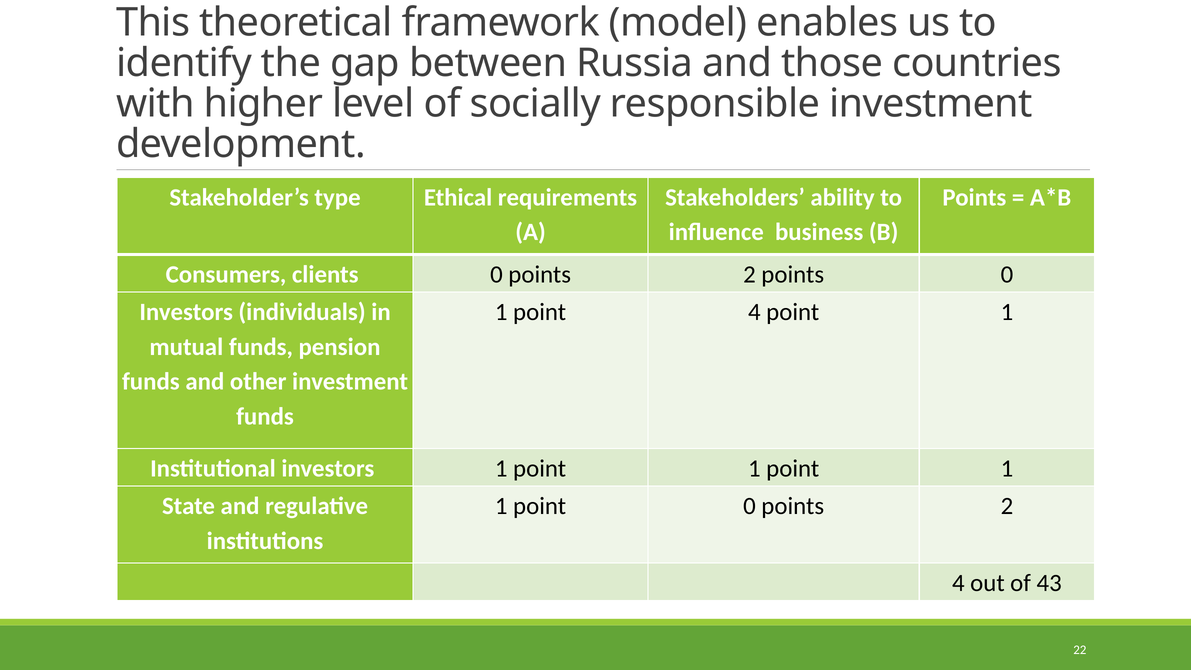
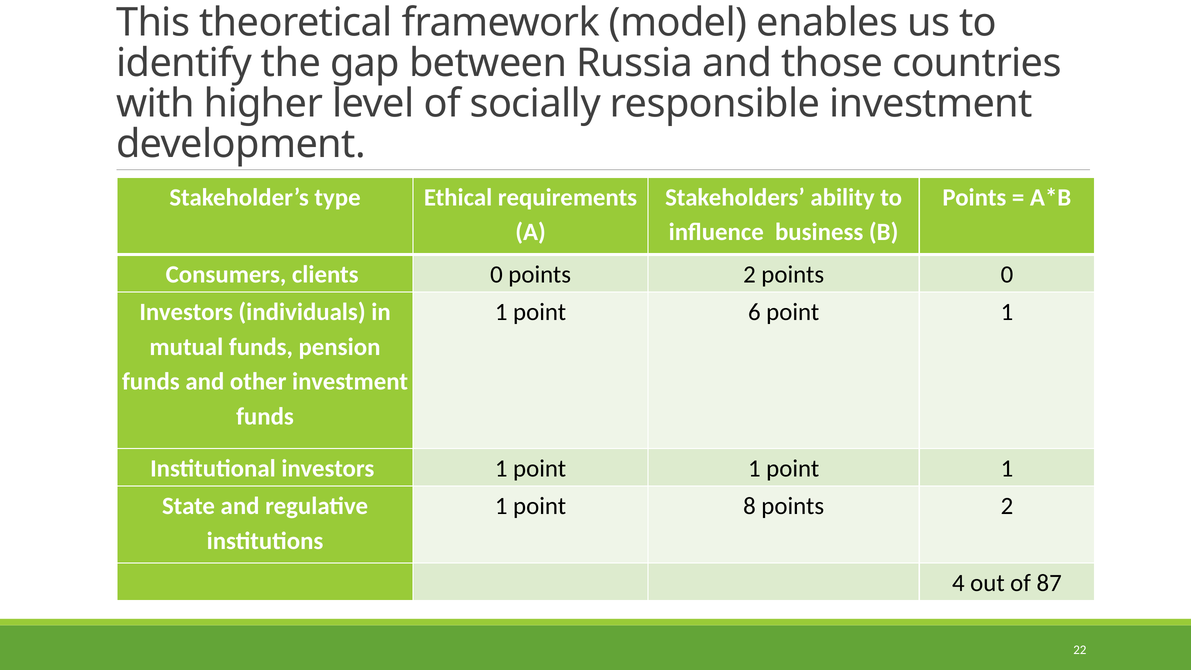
point 4: 4 -> 6
point 0: 0 -> 8
43: 43 -> 87
